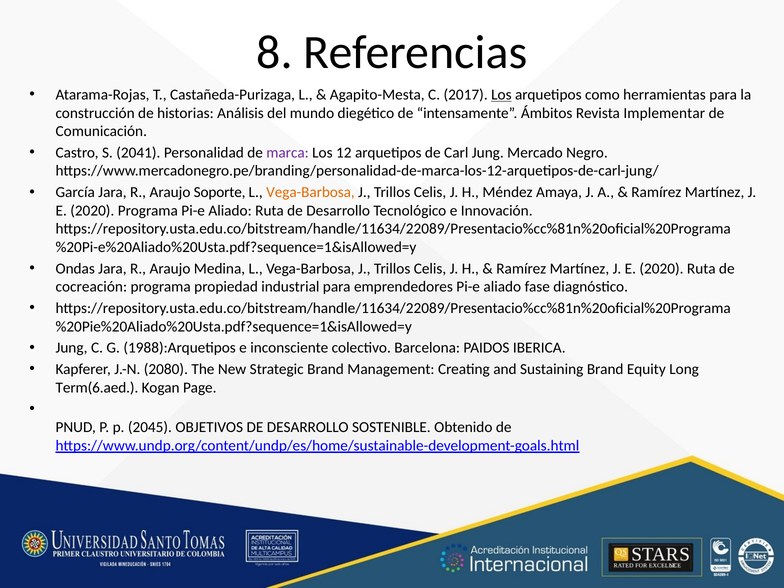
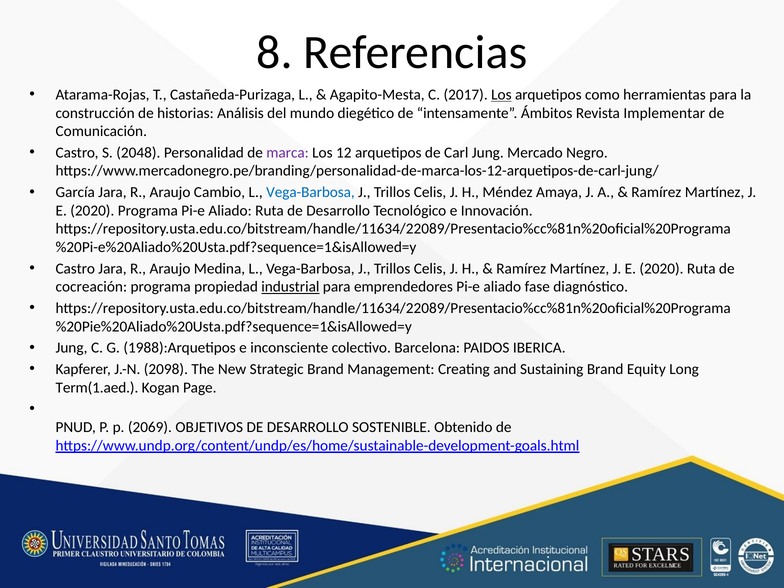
2041: 2041 -> 2048
Soporte: Soporte -> Cambio
Vega-Barbosa at (310, 192) colour: orange -> blue
Ondas at (75, 269): Ondas -> Castro
industrial underline: none -> present
2080: 2080 -> 2098
Term(6.aed: Term(6.aed -> Term(1.aed
2045: 2045 -> 2069
